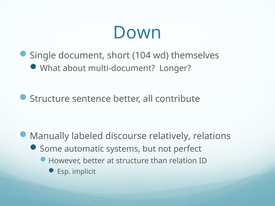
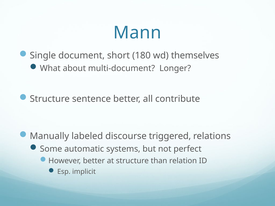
Down: Down -> Mann
104: 104 -> 180
relatively: relatively -> triggered
